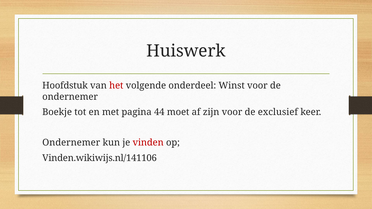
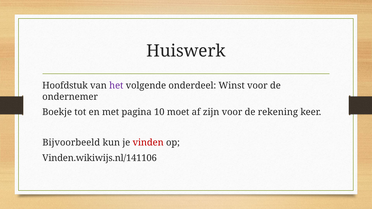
het colour: red -> purple
44: 44 -> 10
exclusief: exclusief -> rekening
Ondernemer at (71, 143): Ondernemer -> Bijvoorbeeld
